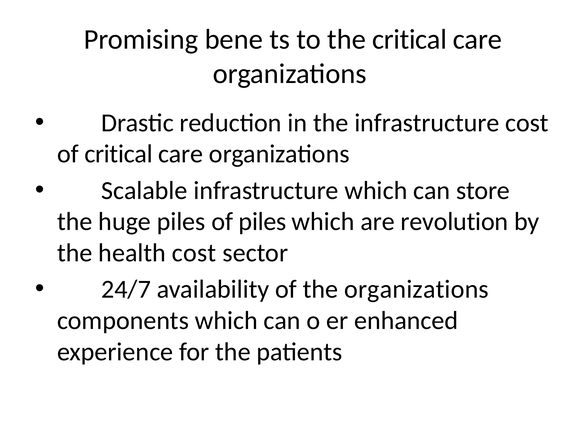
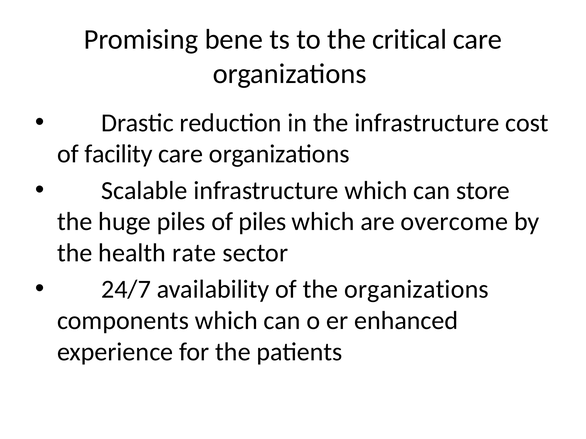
of critical: critical -> facility
revolution: revolution -> overcome
health cost: cost -> rate
